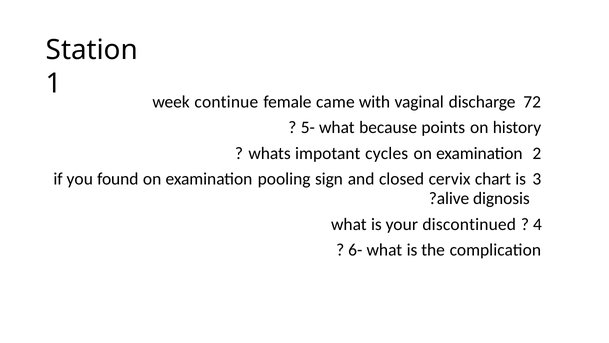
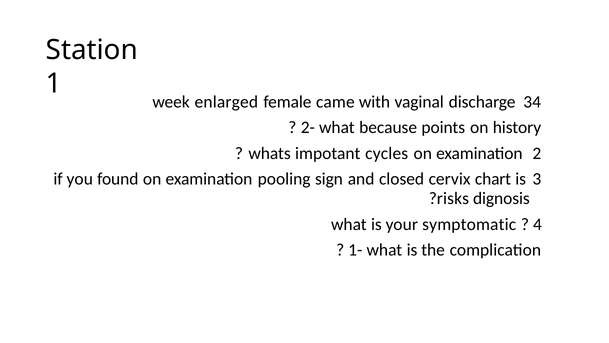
72: 72 -> 34
continue: continue -> enlarged
5-: 5- -> 2-
alive: alive -> risks
discontinued: discontinued -> symptomatic
6-: 6- -> 1-
